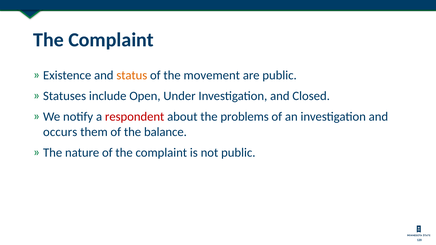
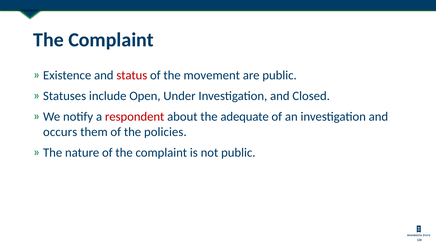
status colour: orange -> red
problems: problems -> adequate
balance: balance -> policies
